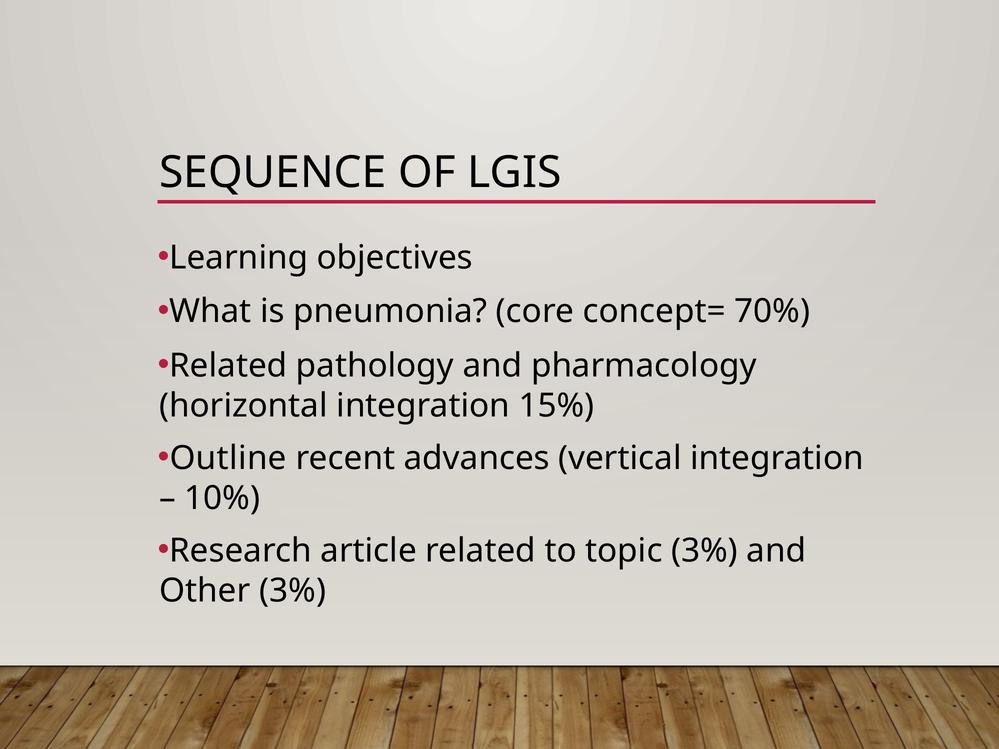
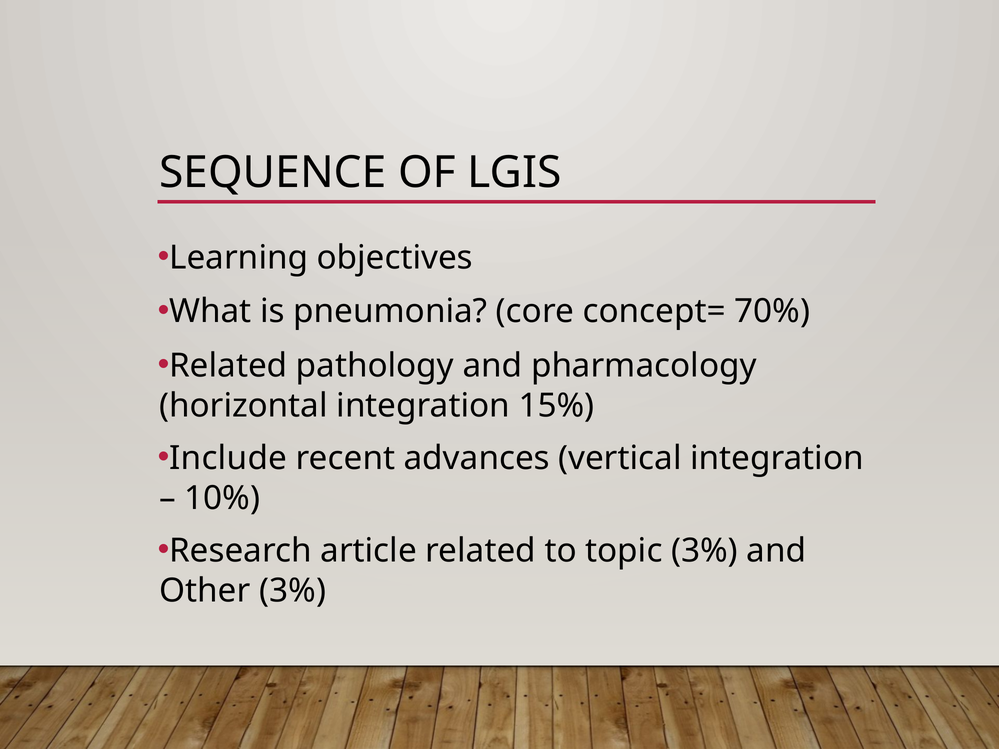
Outline: Outline -> Include
